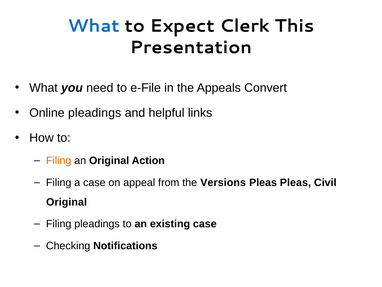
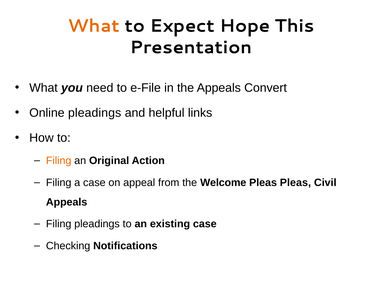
What at (94, 26) colour: blue -> orange
Clerk: Clerk -> Hope
Versions: Versions -> Welcome
Original at (67, 202): Original -> Appeals
